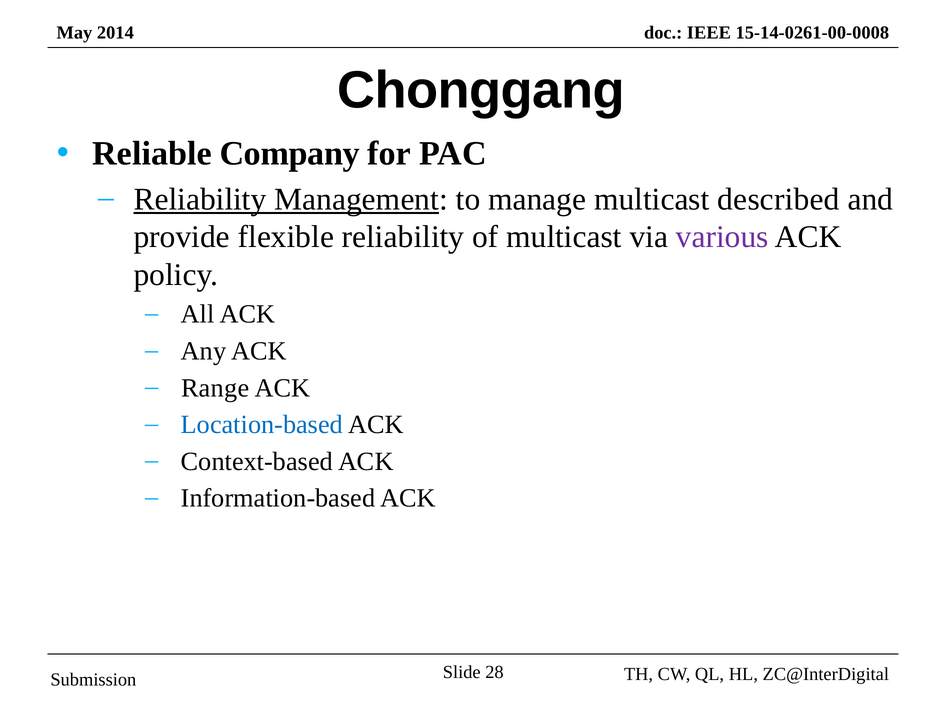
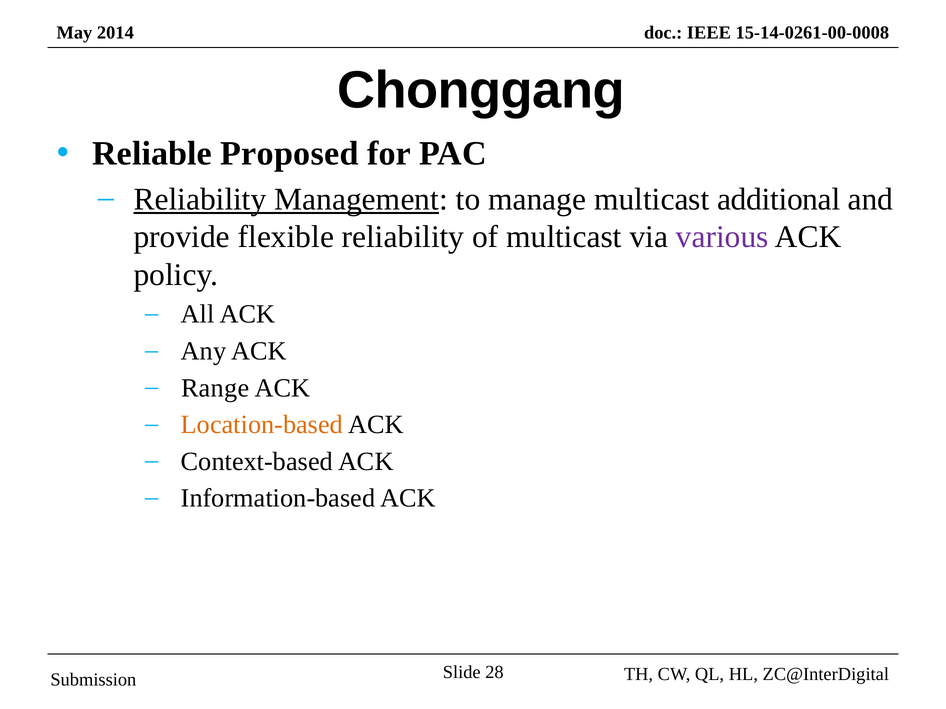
Company: Company -> Proposed
described: described -> additional
Location-based colour: blue -> orange
